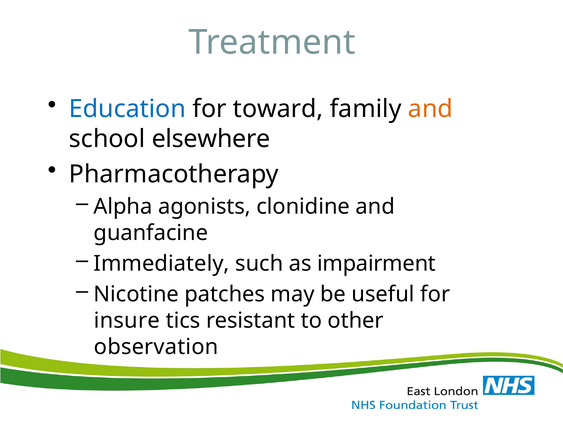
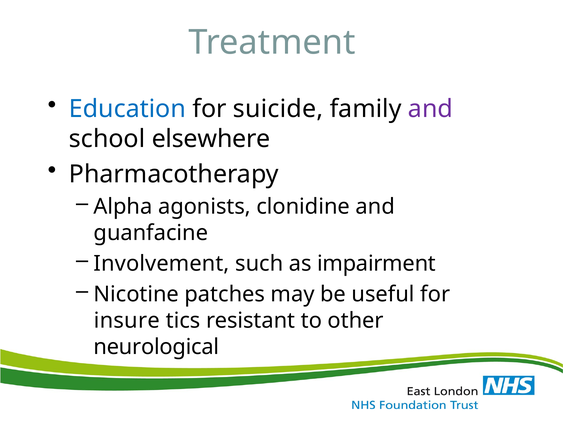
toward: toward -> suicide
and at (430, 109) colour: orange -> purple
Immediately: Immediately -> Involvement
observation: observation -> neurological
